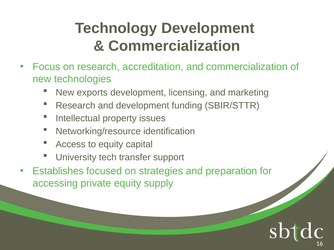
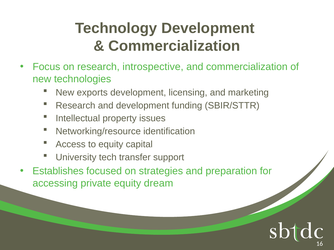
accreditation: accreditation -> introspective
supply: supply -> dream
